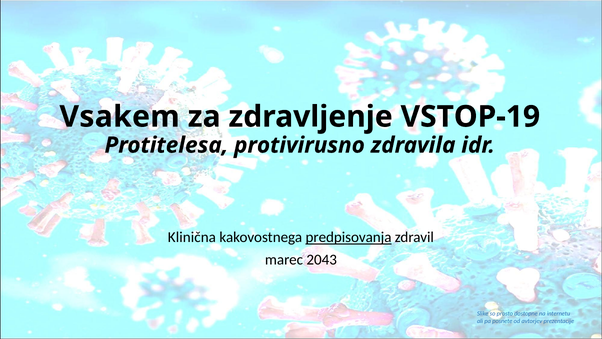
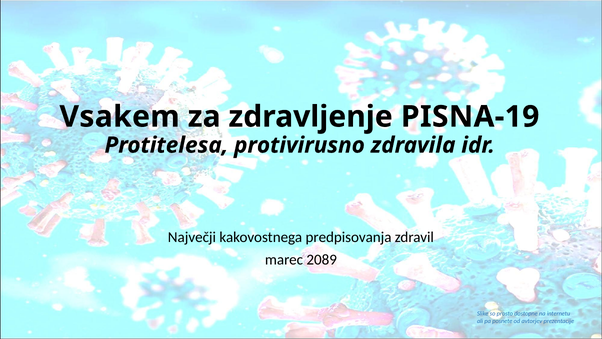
VSTOP-19: VSTOP-19 -> PISNA-19
Klinična: Klinična -> Največji
predpisovanja underline: present -> none
2043: 2043 -> 2089
